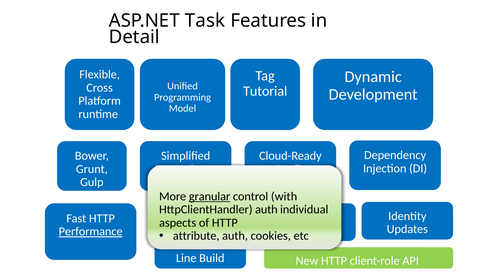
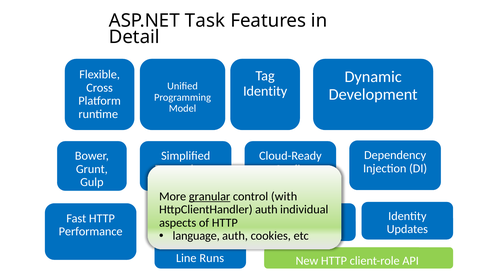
Tutorial at (265, 91): Tutorial -> Identity
Performance underline: present -> none
attribute: attribute -> language
Build: Build -> Runs
